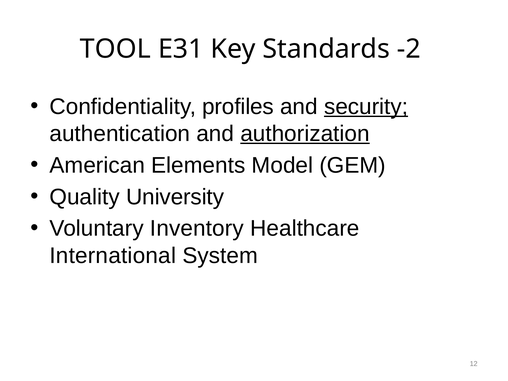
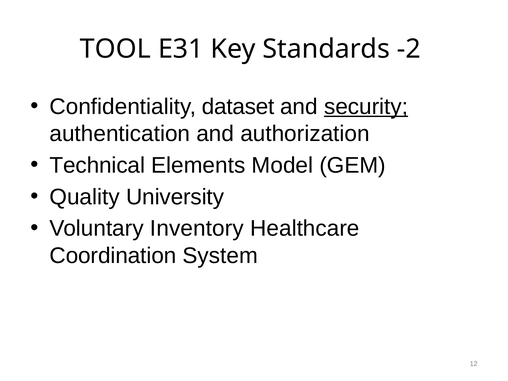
profiles: profiles -> dataset
authorization underline: present -> none
American: American -> Technical
International: International -> Coordination
